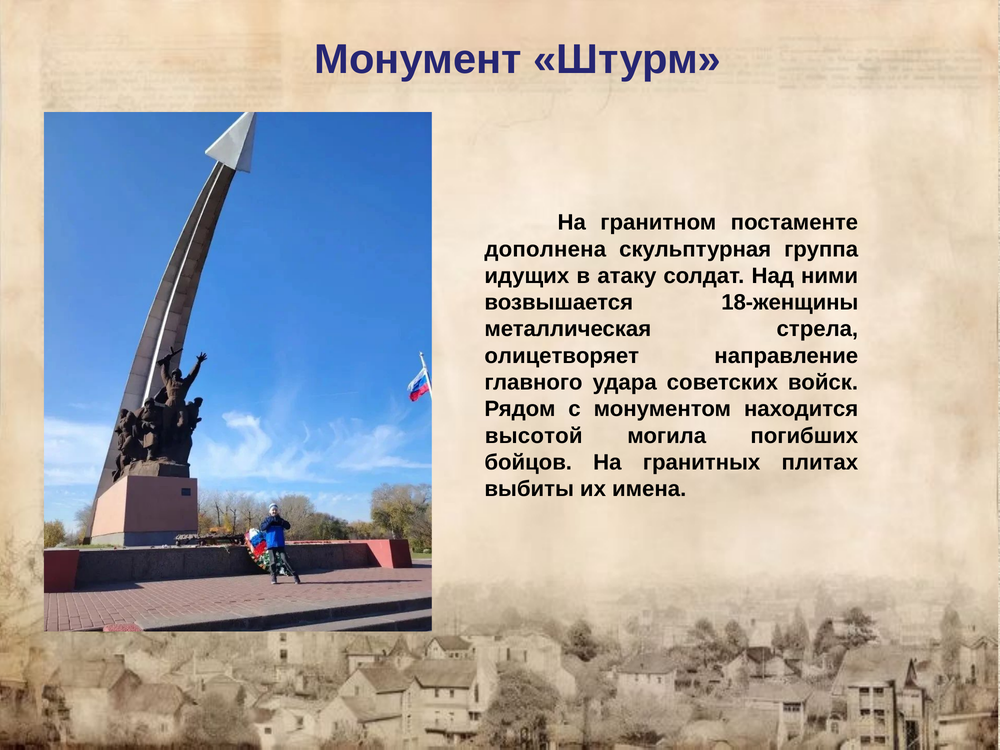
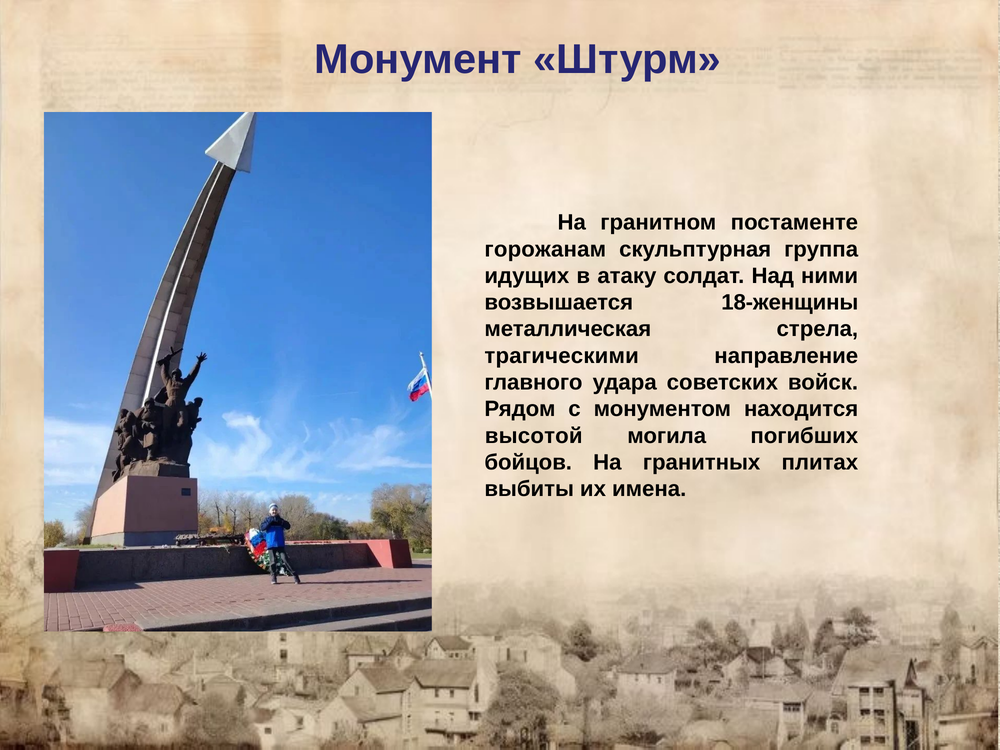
дополнена: дополнена -> горожанам
олицетворяет: олицетворяет -> трагическими
